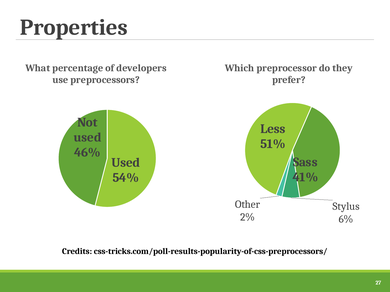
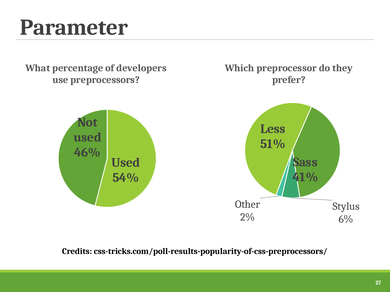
Properties: Properties -> Parameter
